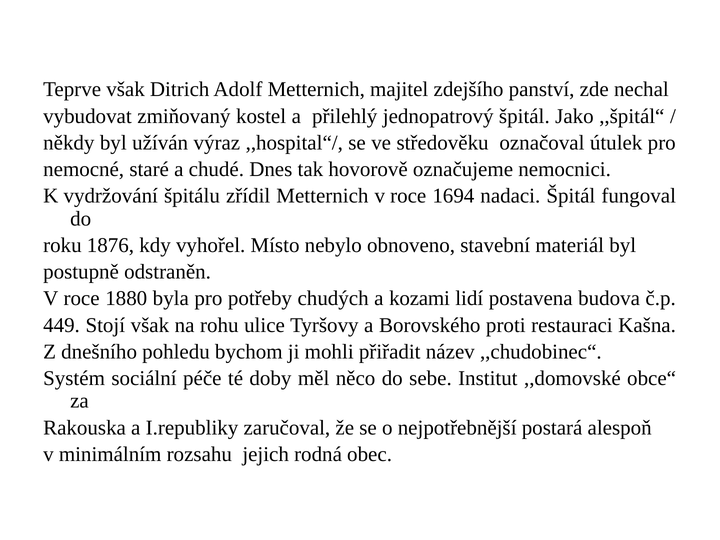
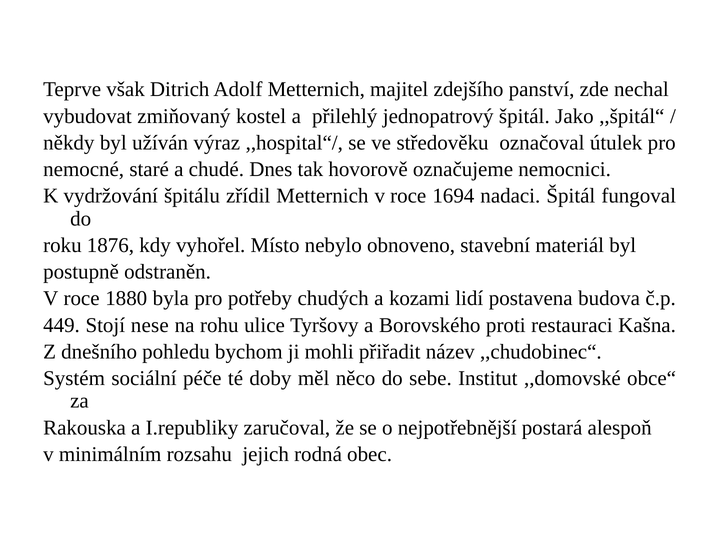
Stojí však: však -> nese
